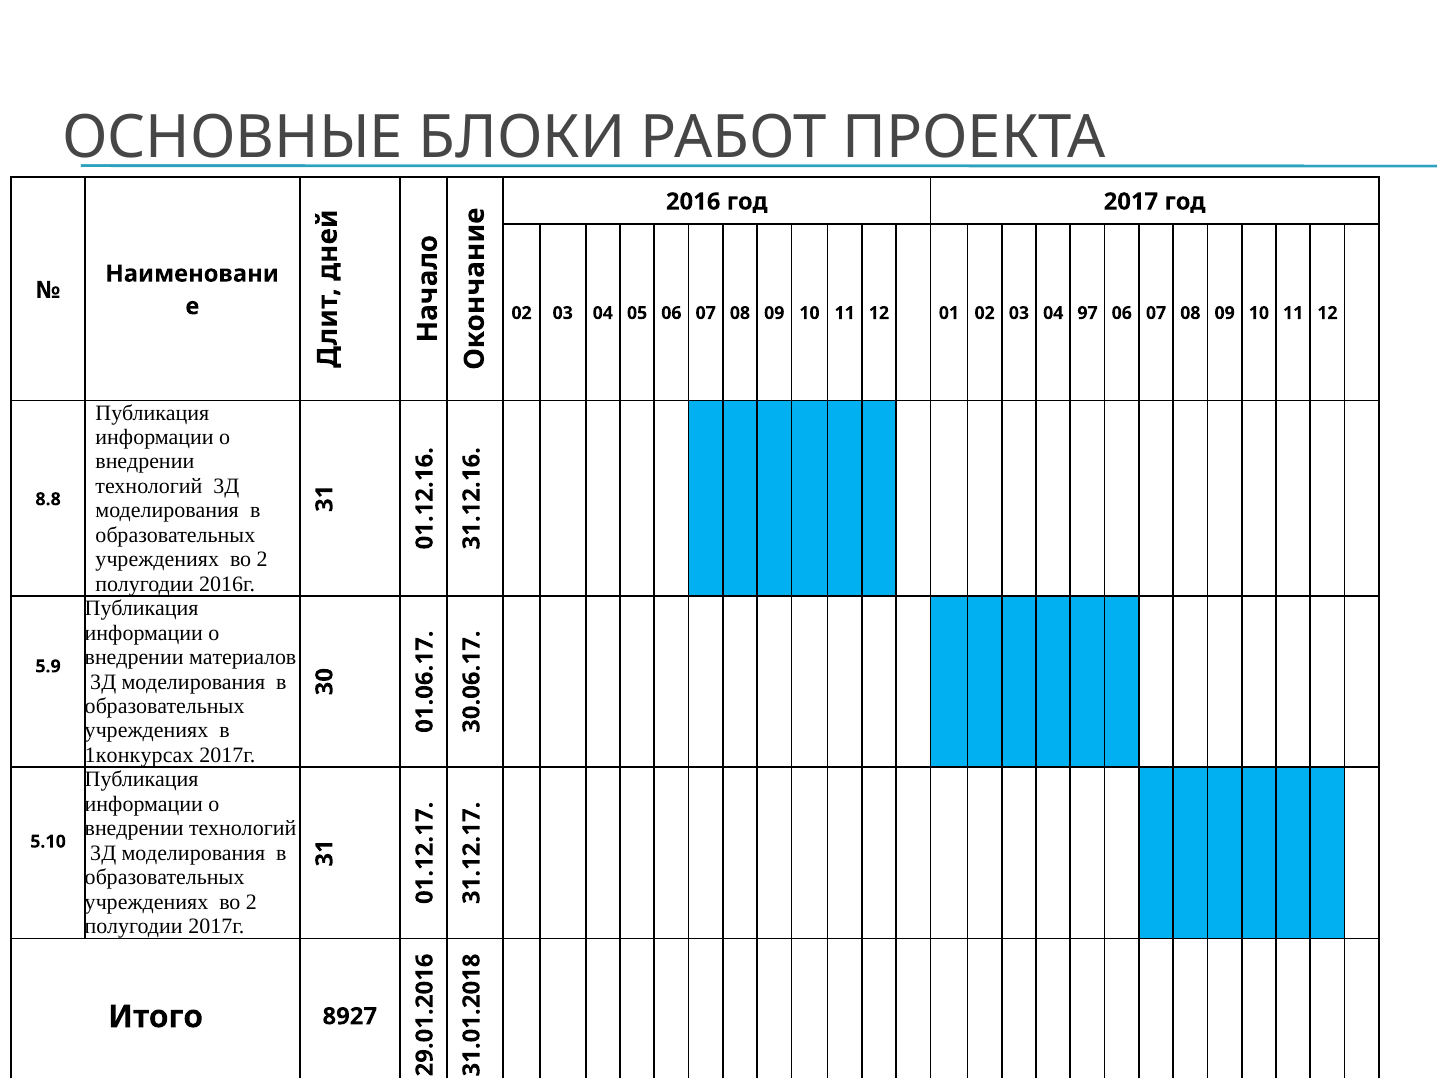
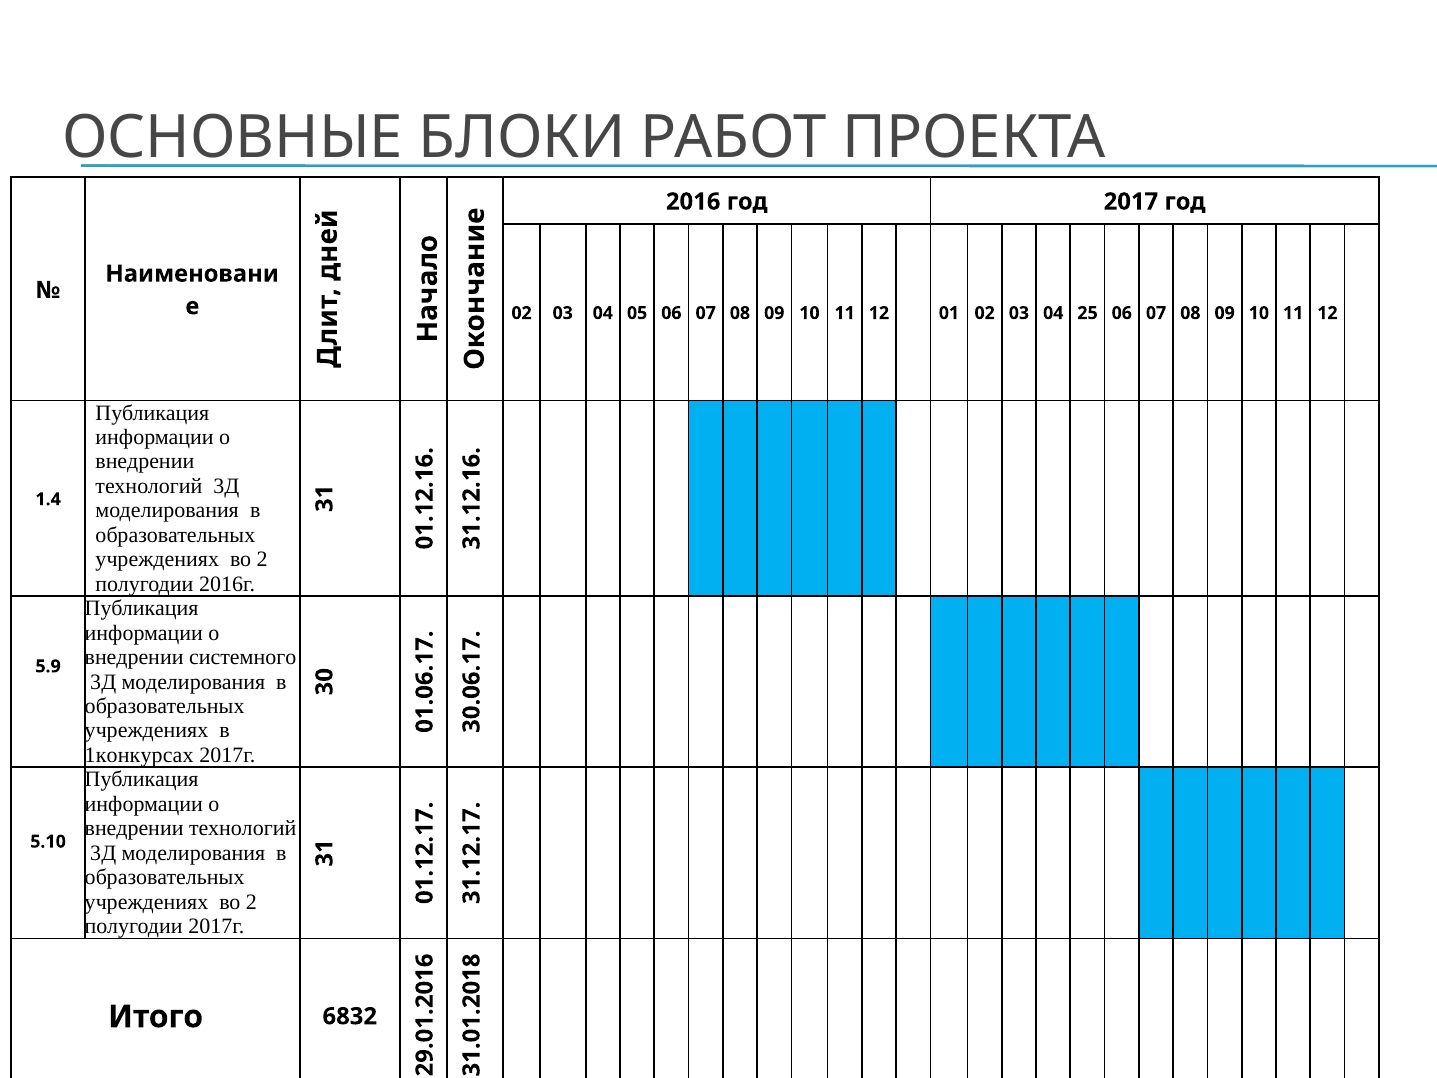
97: 97 -> 25
8.8: 8.8 -> 1.4
материалов: материалов -> системного
8927: 8927 -> 6832
